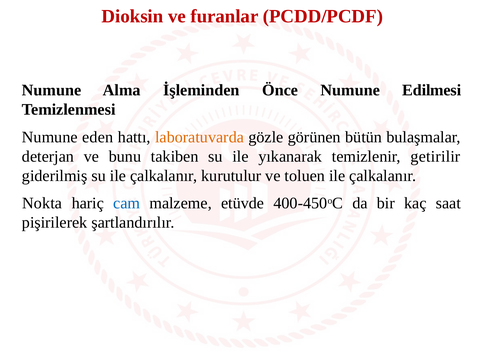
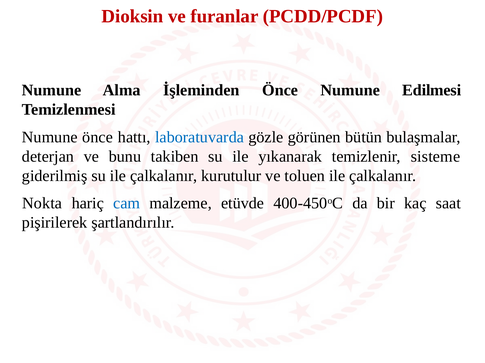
Numune eden: eden -> önce
laboratuvarda colour: orange -> blue
getirilir: getirilir -> sisteme
